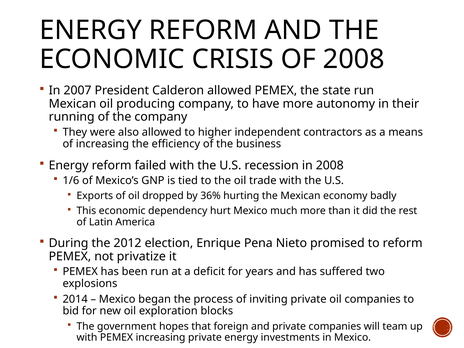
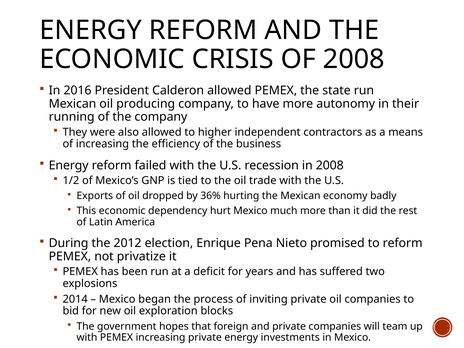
2007: 2007 -> 2016
1/6: 1/6 -> 1/2
